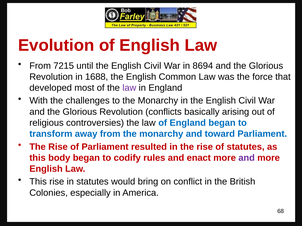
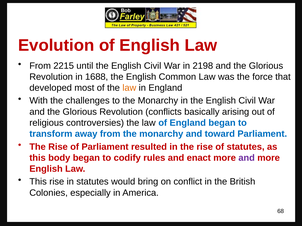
7215: 7215 -> 2215
8694: 8694 -> 2198
law at (129, 88) colour: purple -> orange
